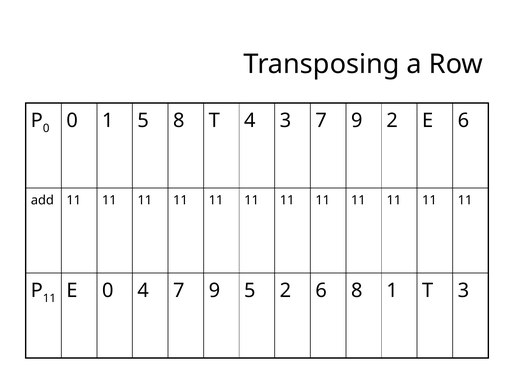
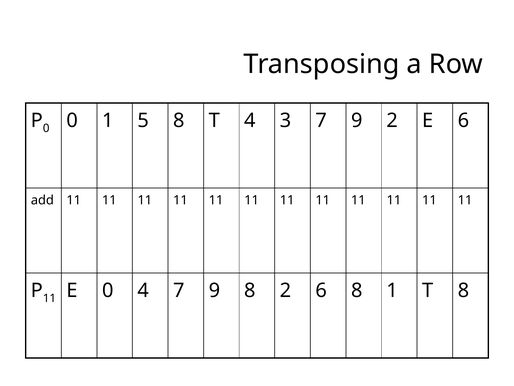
9 5: 5 -> 8
T 3: 3 -> 8
